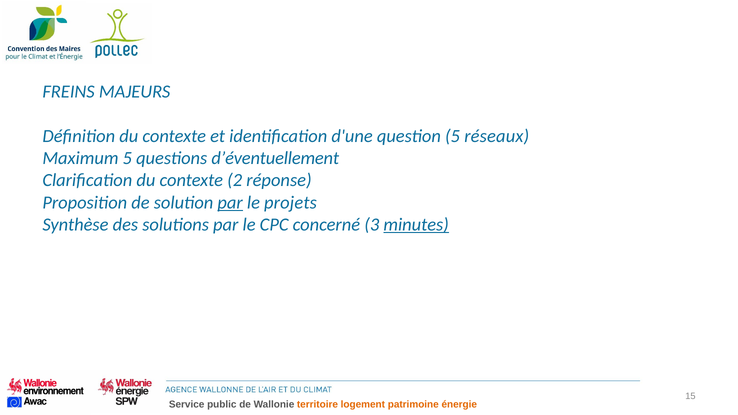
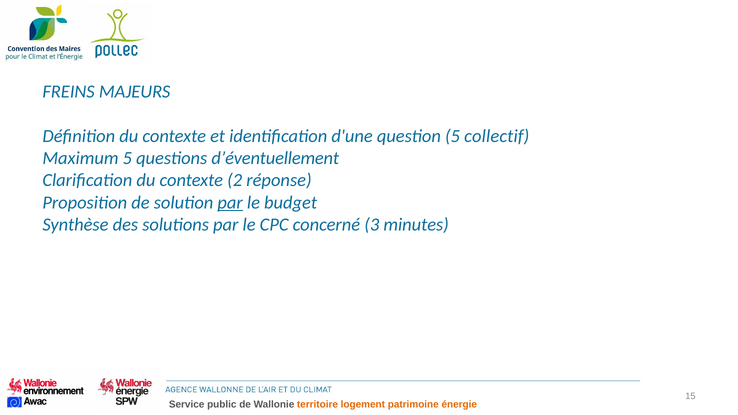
réseaux: réseaux -> collectif
projets: projets -> budget
minutes underline: present -> none
